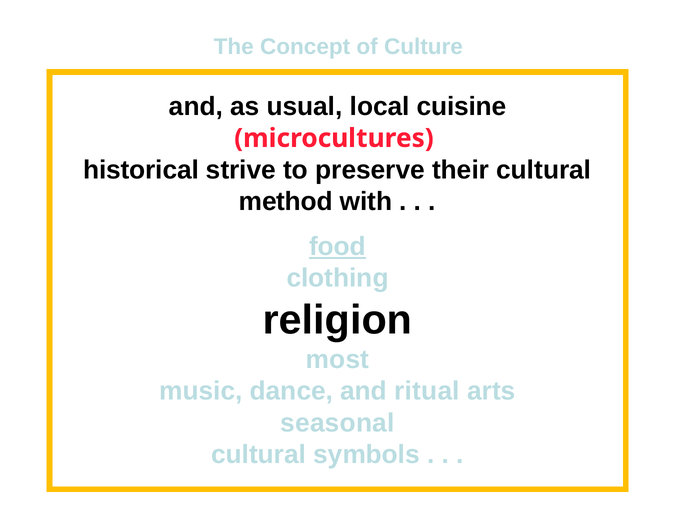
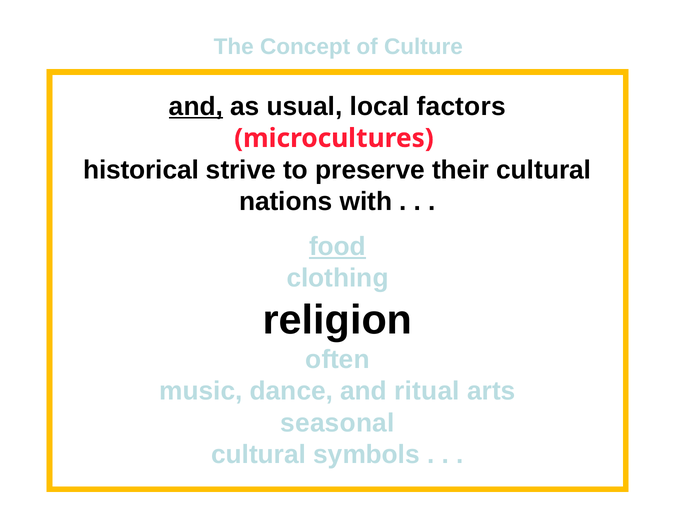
and at (196, 107) underline: none -> present
cuisine: cuisine -> factors
method: method -> nations
most: most -> often
